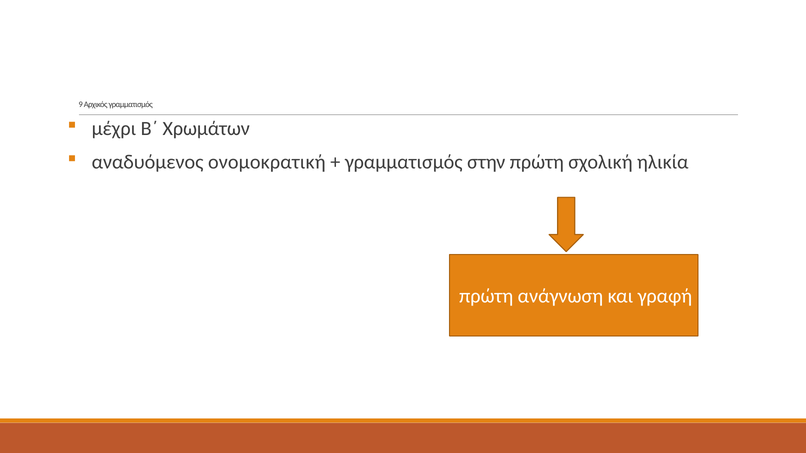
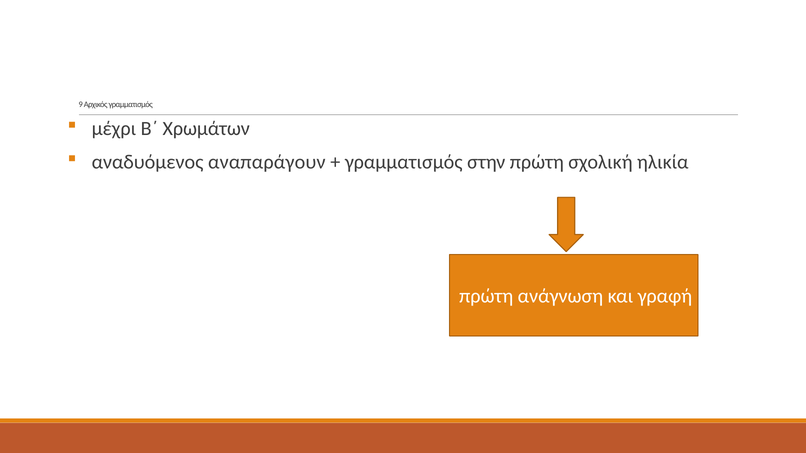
ονομοκρατική: ονομοκρατική -> αναπαράγουν
